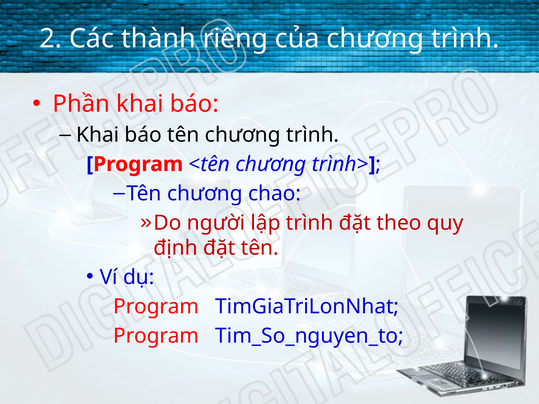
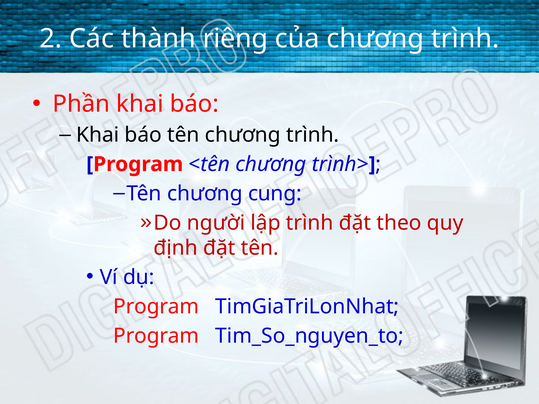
chao: chao -> cung
